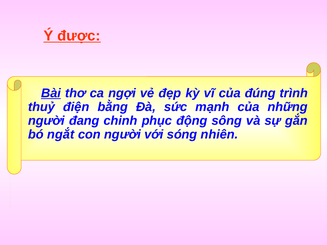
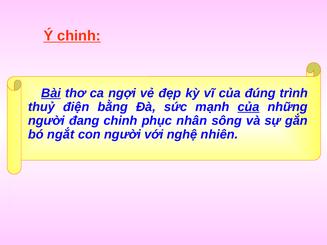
Ý được: được -> chinh
của at (248, 107) underline: none -> present
động: động -> nhân
sóng: sóng -> nghệ
